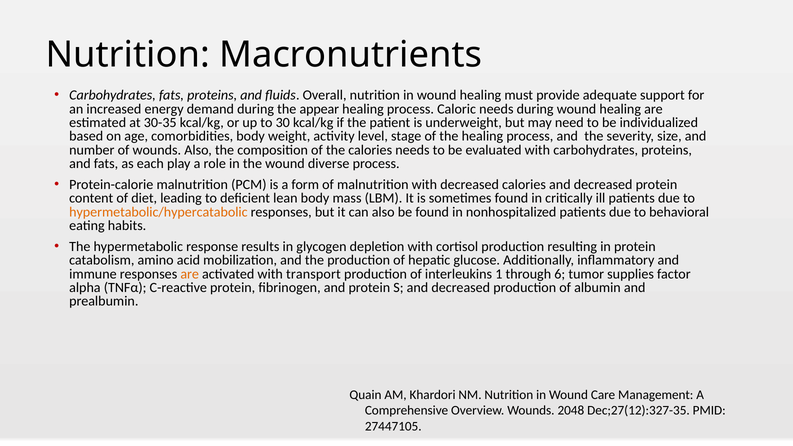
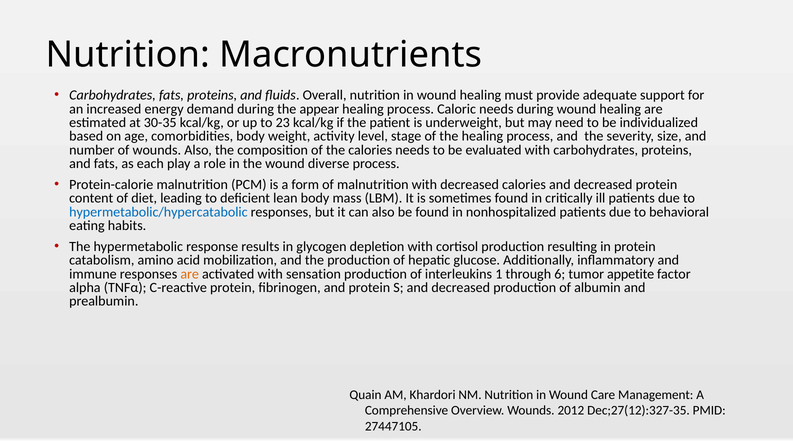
30: 30 -> 23
hypermetabolic/hypercatabolic colour: orange -> blue
transport: transport -> sensation
supplies: supplies -> appetite
2048: 2048 -> 2012
